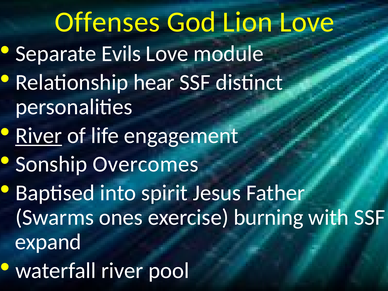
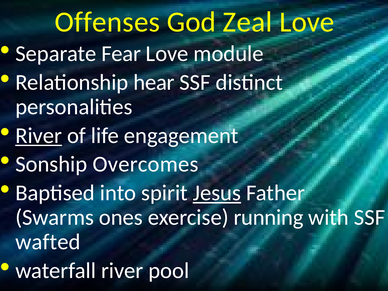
Lion: Lion -> Zeal
Evils: Evils -> Fear
Jesus underline: none -> present
burning: burning -> running
expand: expand -> wafted
